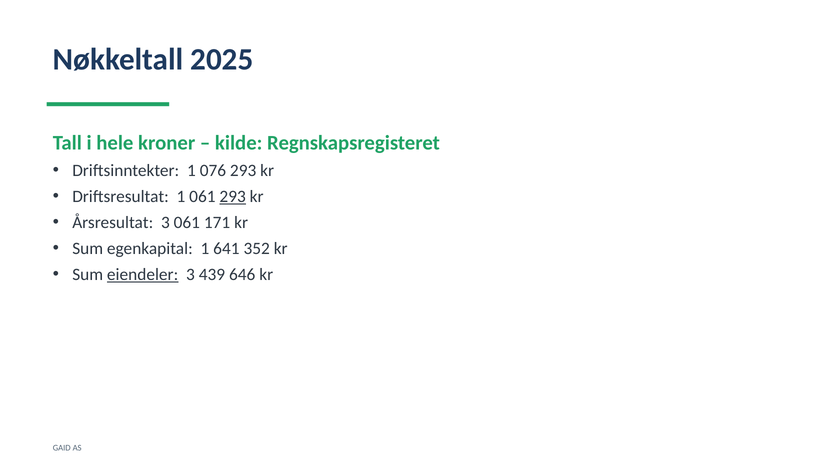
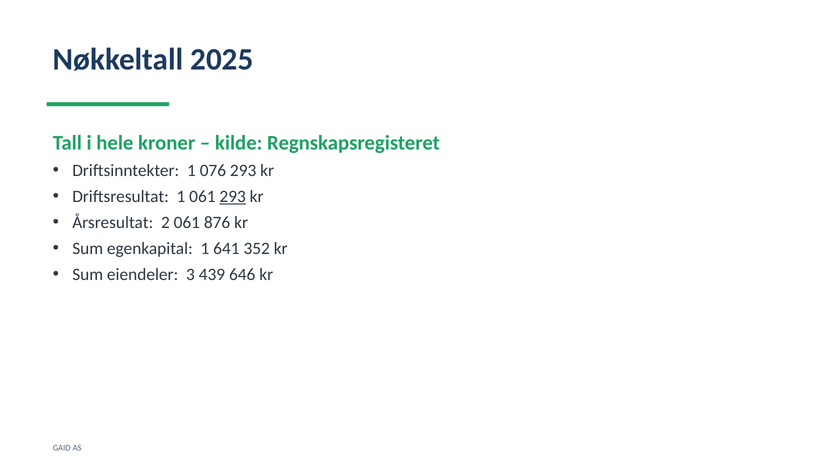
Årsresultat 3: 3 -> 2
171: 171 -> 876
eiendeler underline: present -> none
